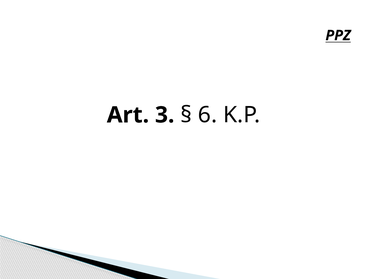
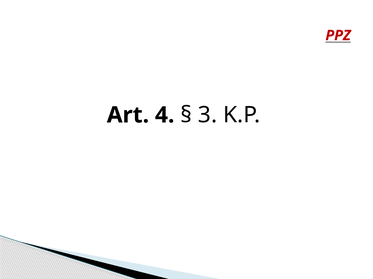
PPZ colour: black -> red
3: 3 -> 4
6: 6 -> 3
